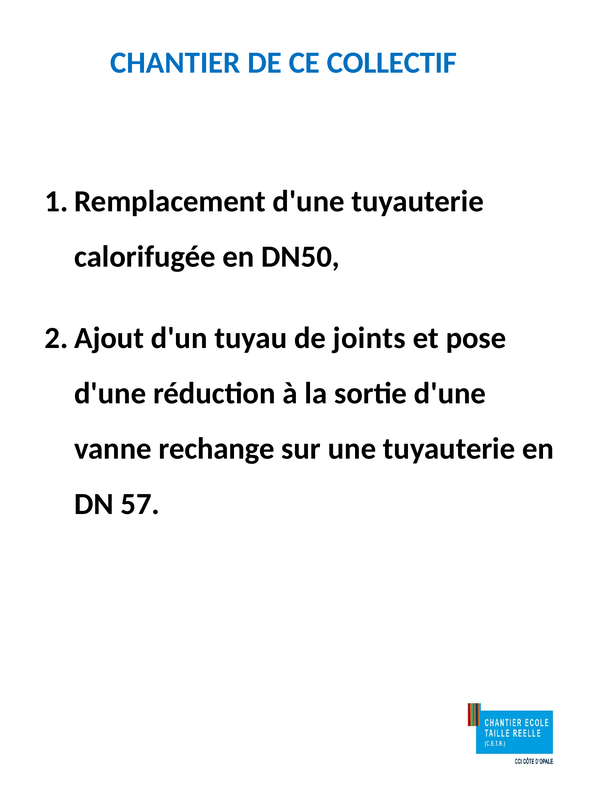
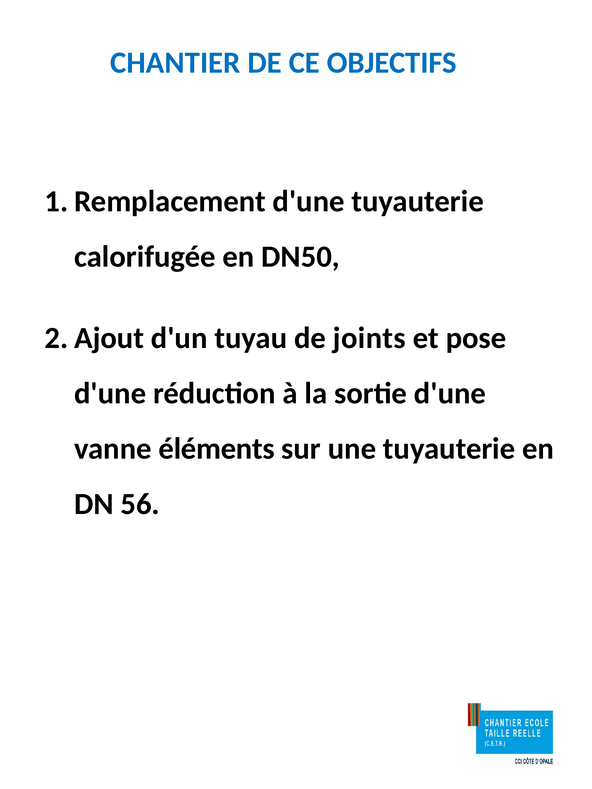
COLLECTIF: COLLECTIF -> OBJECTIFS
rechange: rechange -> éléments
57: 57 -> 56
